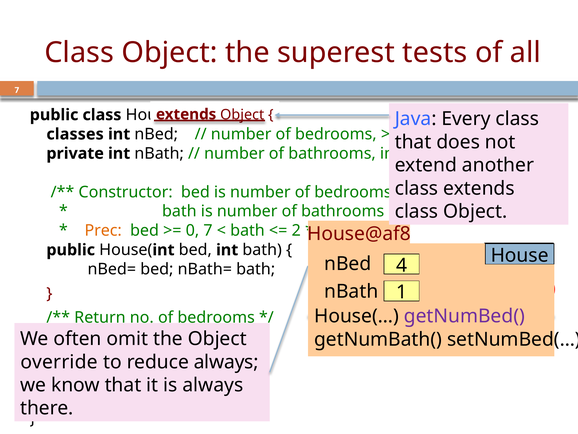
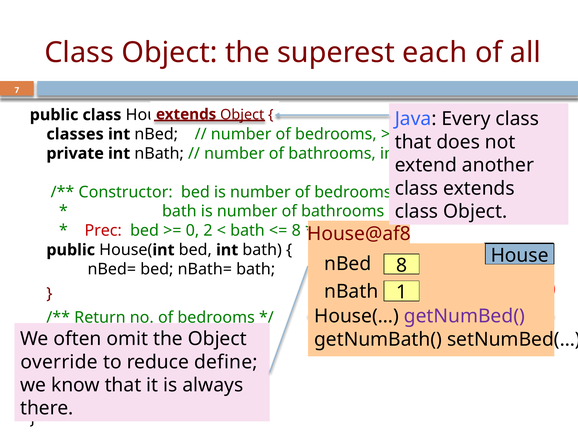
tests: tests -> each
Prec colour: orange -> red
0 7: 7 -> 2
2 at (296, 230): 2 -> 8
4 at (402, 265): 4 -> 8
always at (226, 362): always -> define
